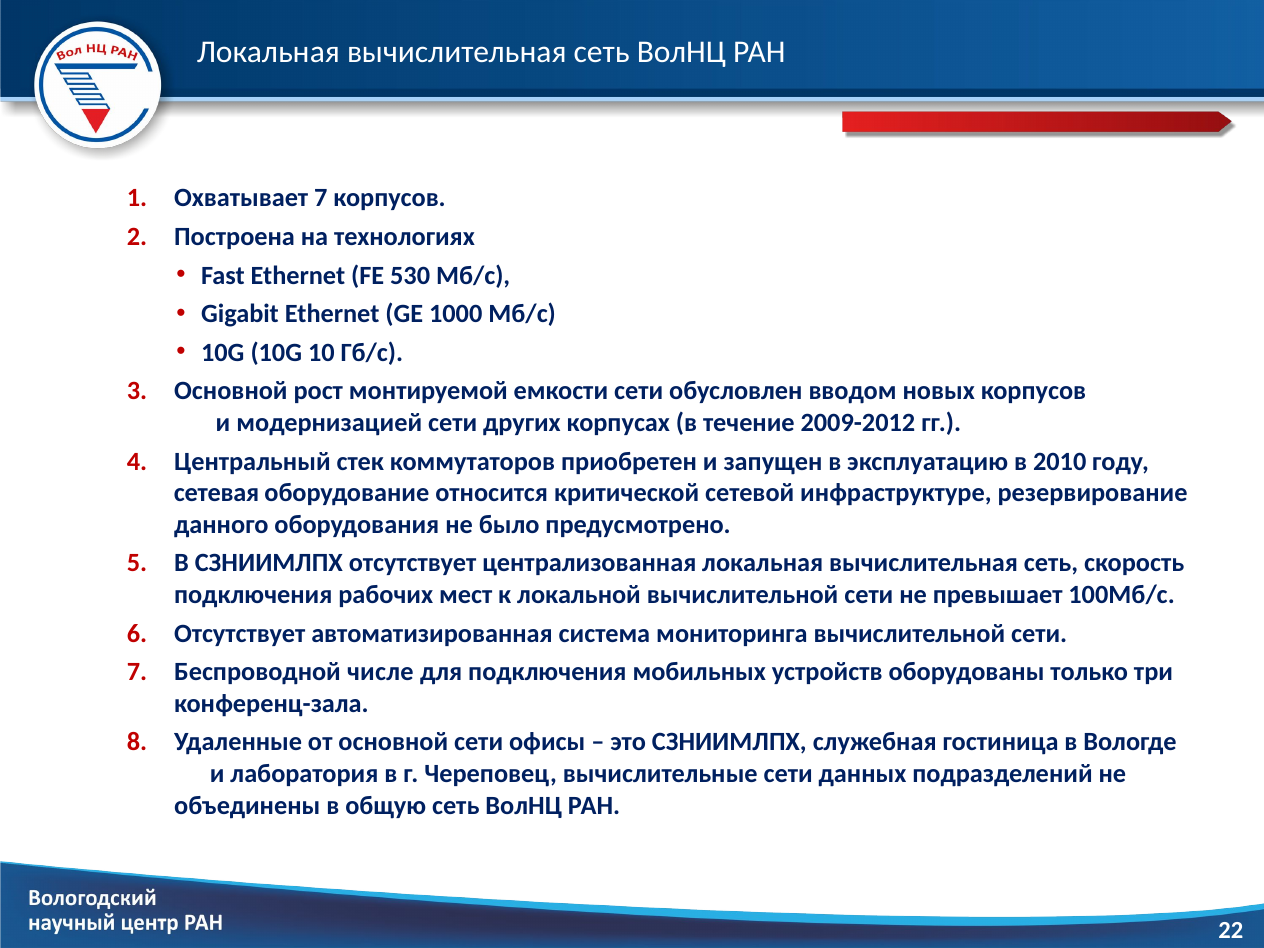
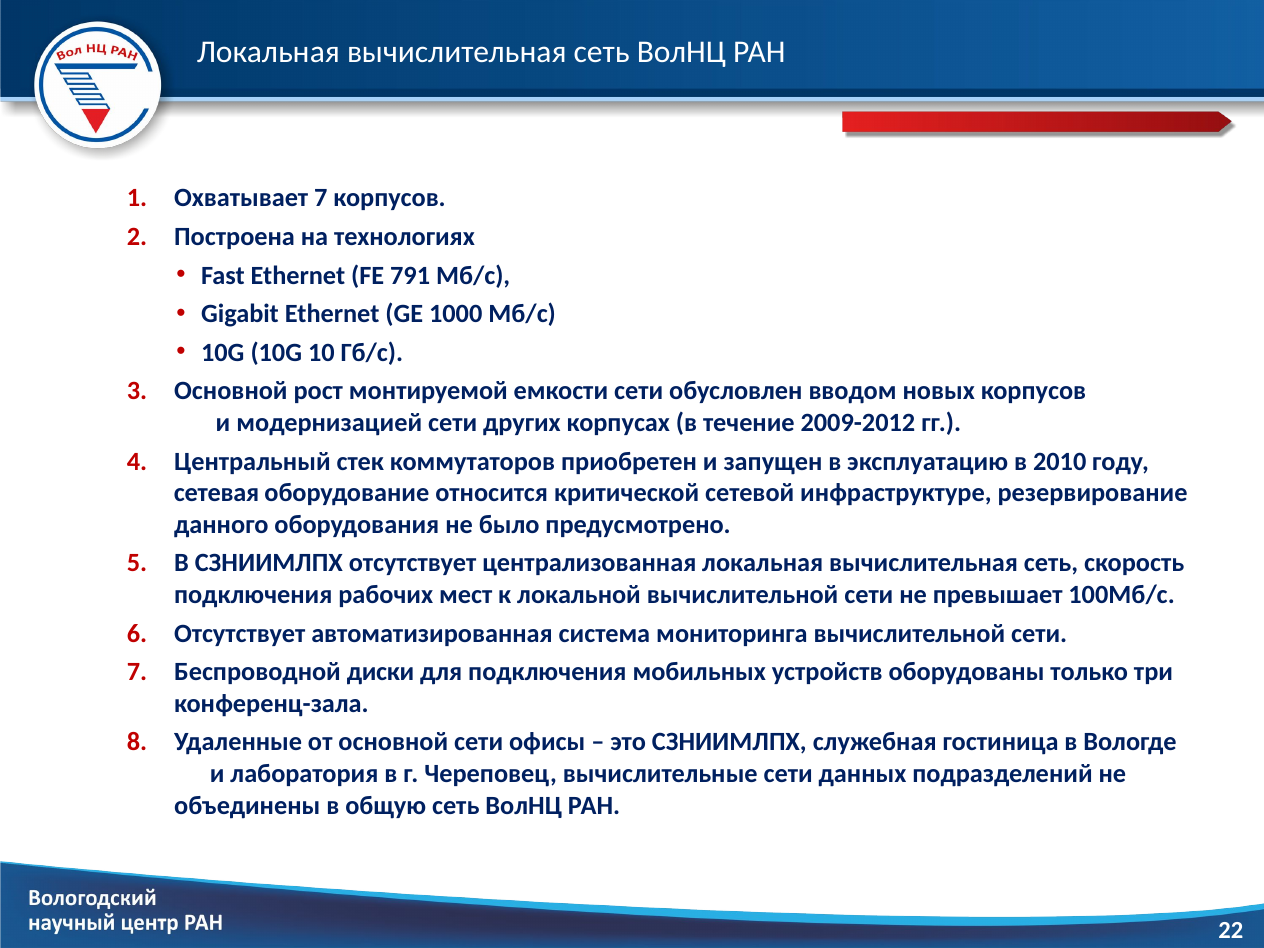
530: 530 -> 791
числе: числе -> диски
